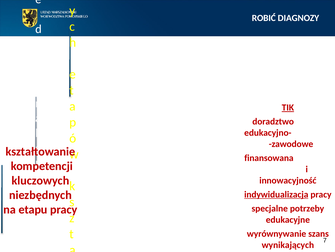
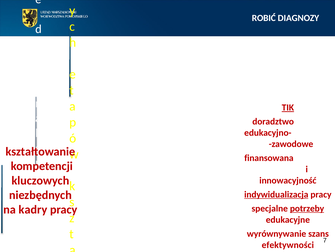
potrzeby underline: none -> present
etapu: etapu -> kadry
wynikających: wynikających -> efektywności
